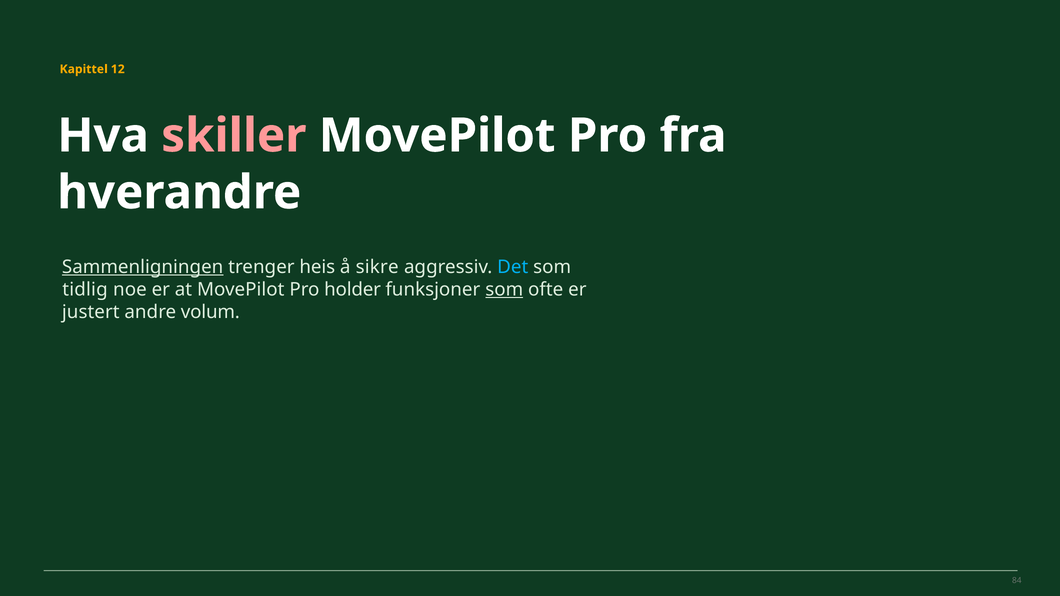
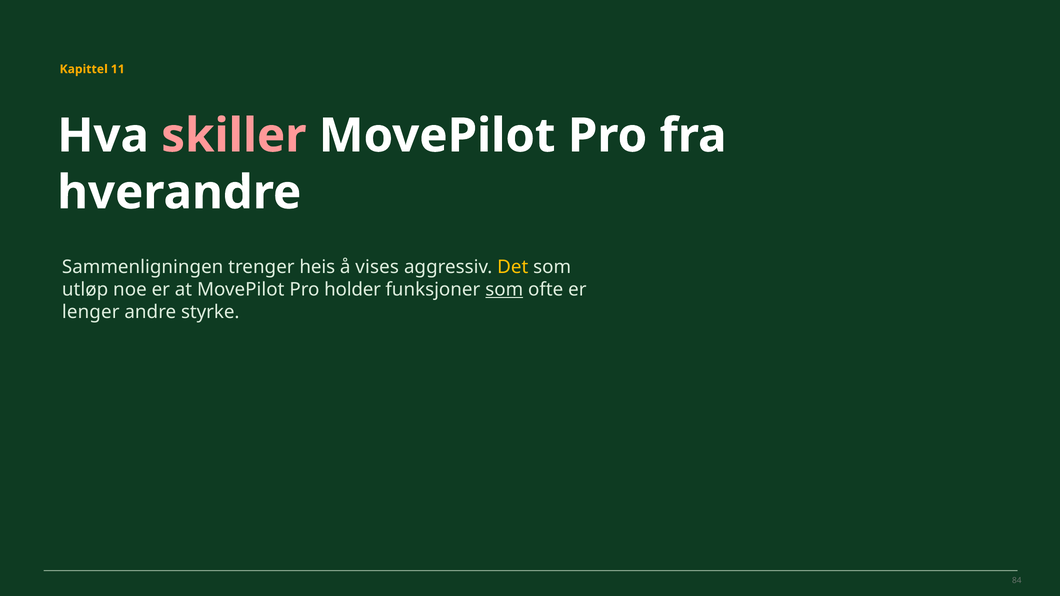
12: 12 -> 11
Sammenligningen underline: present -> none
sikre: sikre -> vises
Det colour: light blue -> yellow
tidlig: tidlig -> utløp
justert: justert -> lenger
volum: volum -> styrke
